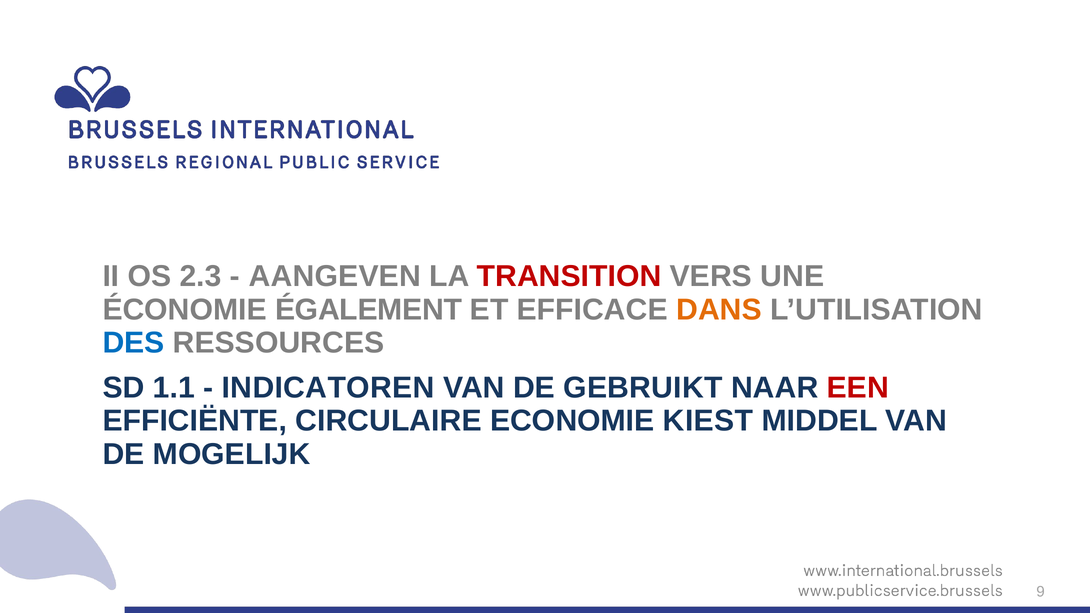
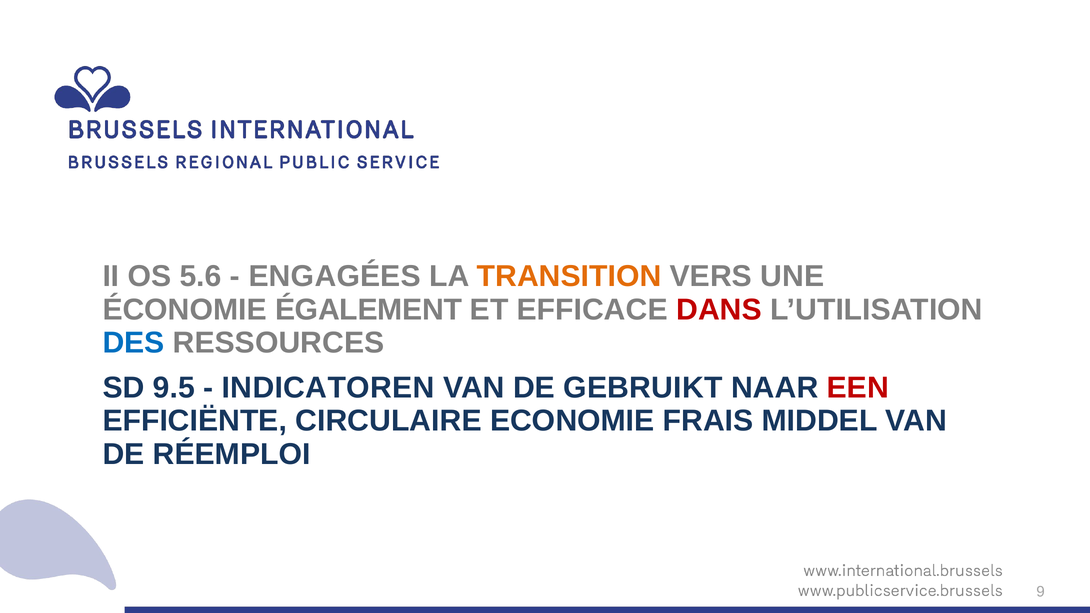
2.3: 2.3 -> 5.6
AANGEVEN: AANGEVEN -> ENGAGÉES
TRANSITION colour: red -> orange
DANS colour: orange -> red
1.1: 1.1 -> 9.5
KIEST: KIEST -> FRAIS
MOGELIJK: MOGELIJK -> RÉEMPLOI
